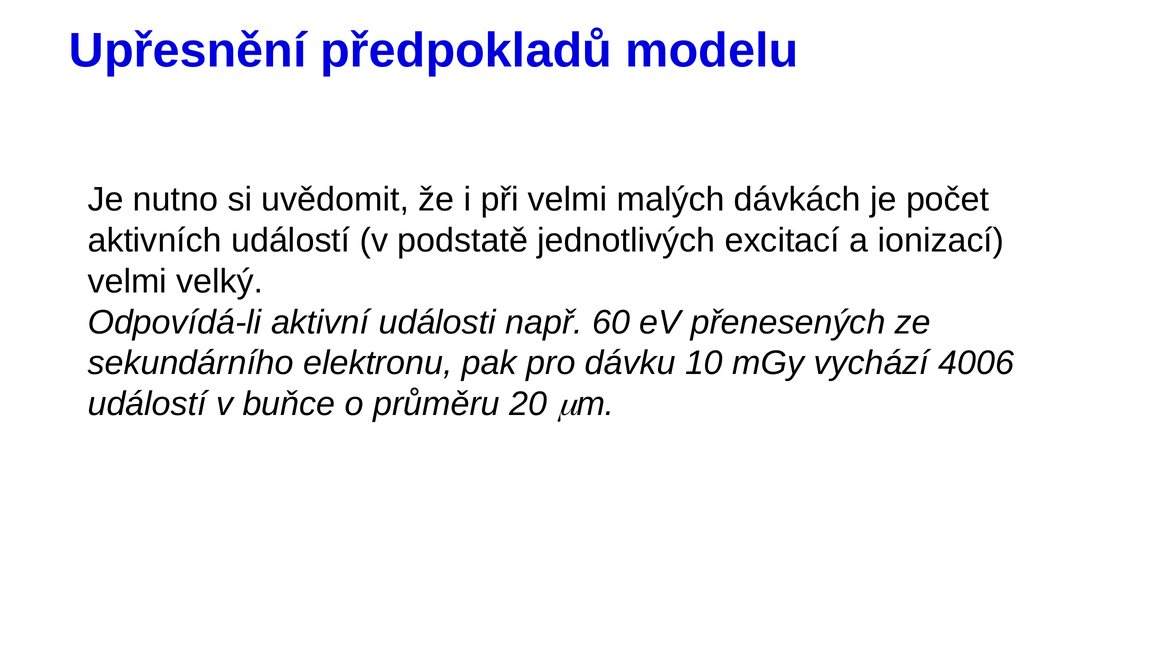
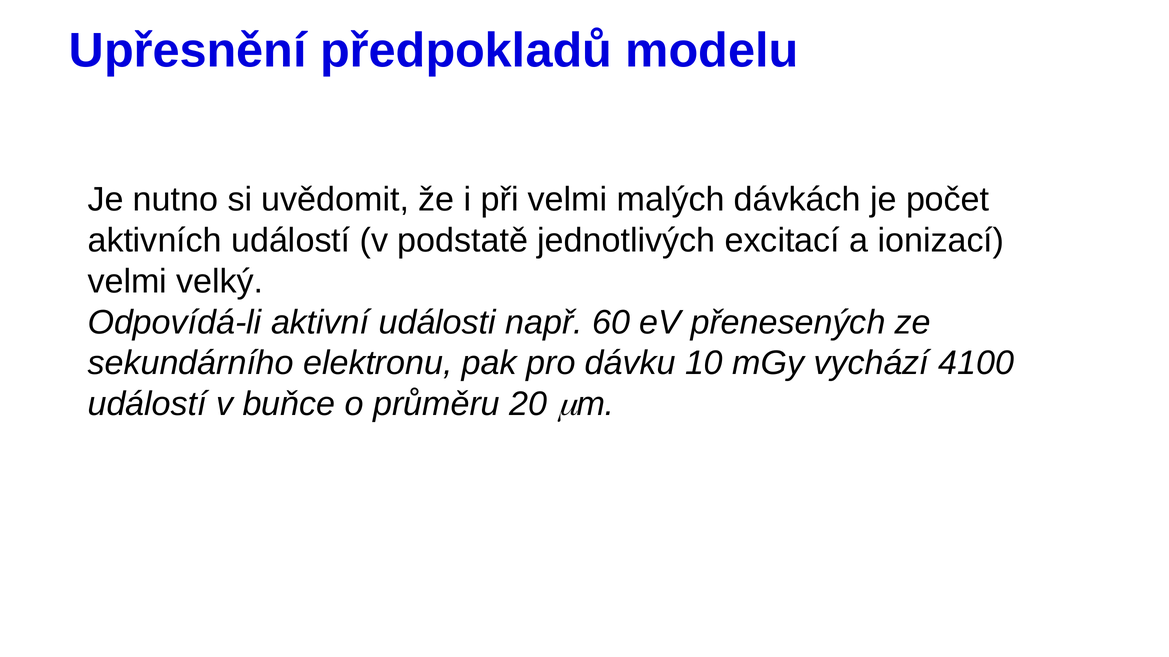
4006: 4006 -> 4100
